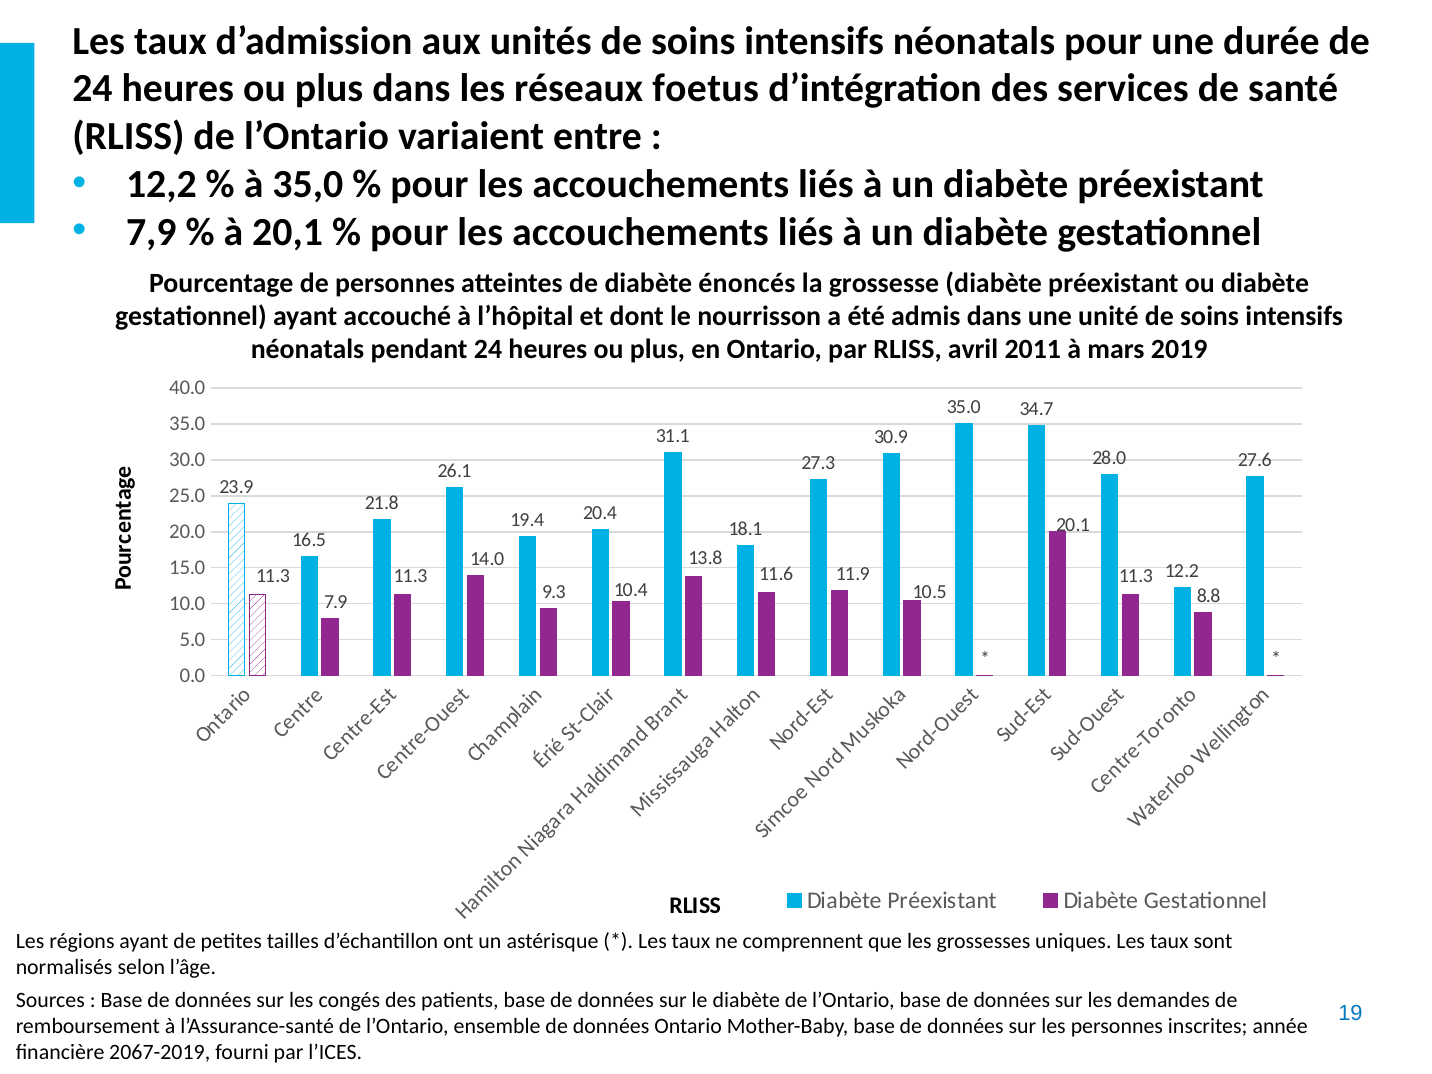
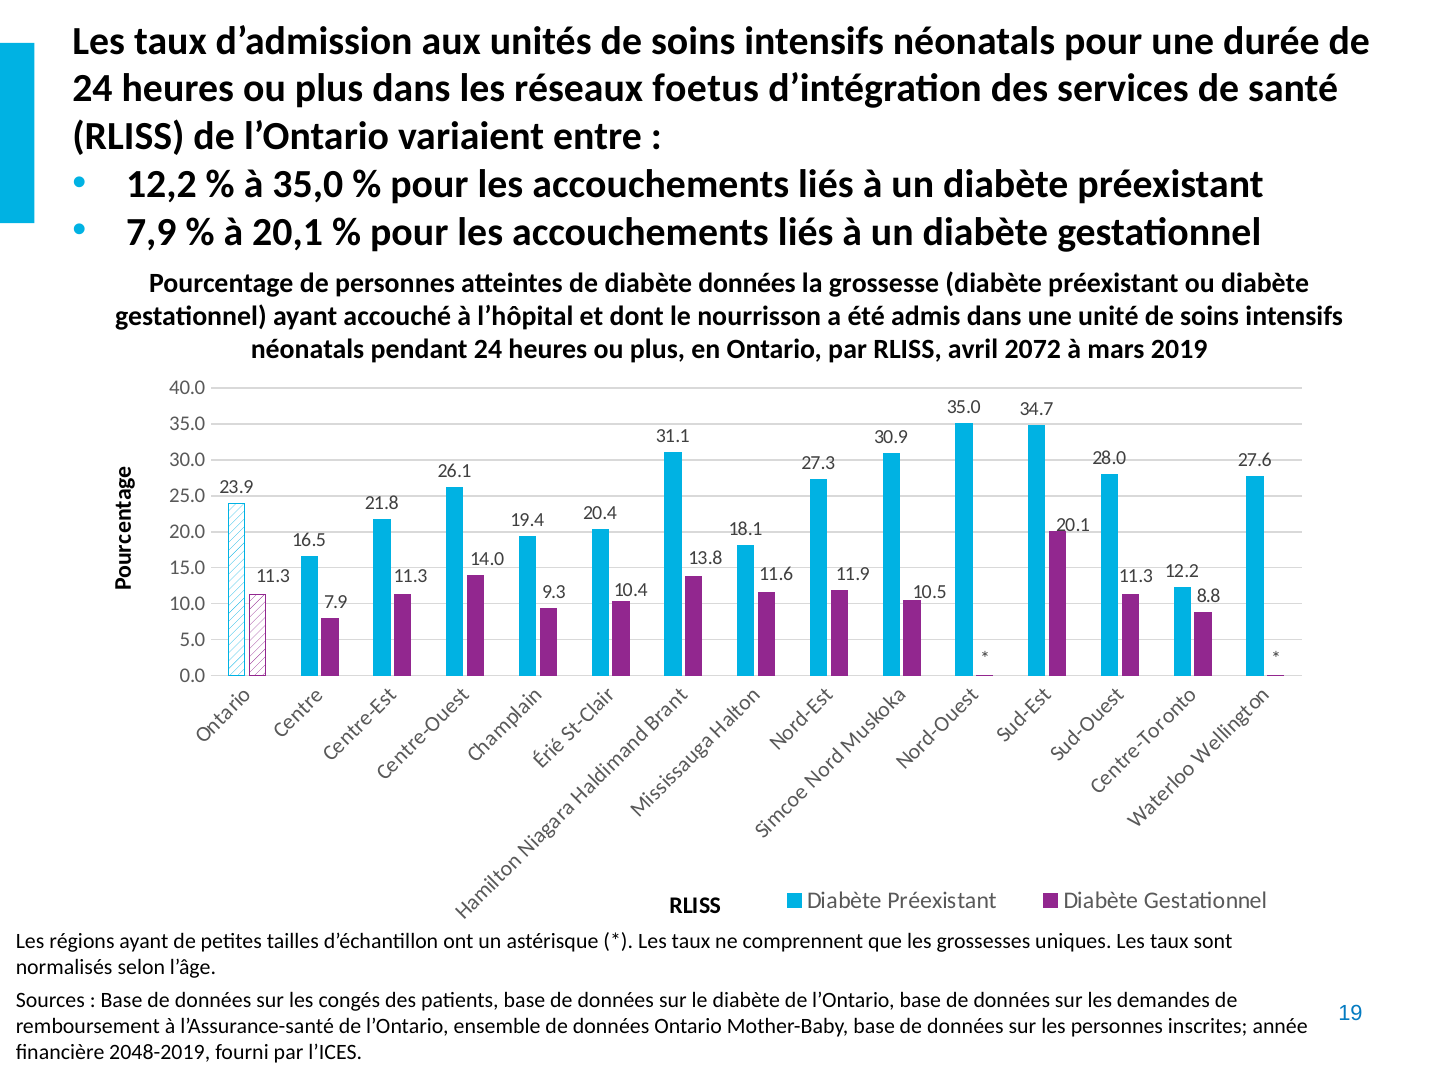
diabète énoncés: énoncés -> données
2011: 2011 -> 2072
2067-2019: 2067-2019 -> 2048-2019
